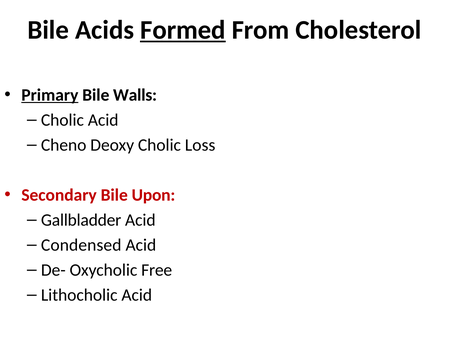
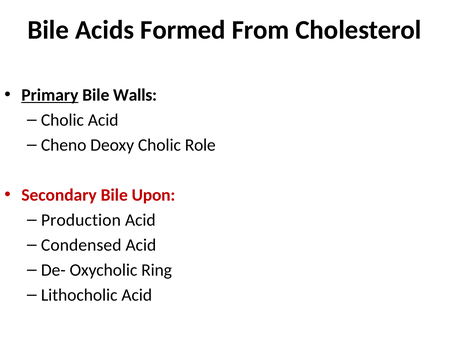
Formed underline: present -> none
Loss: Loss -> Role
Gallbladder: Gallbladder -> Production
Free: Free -> Ring
